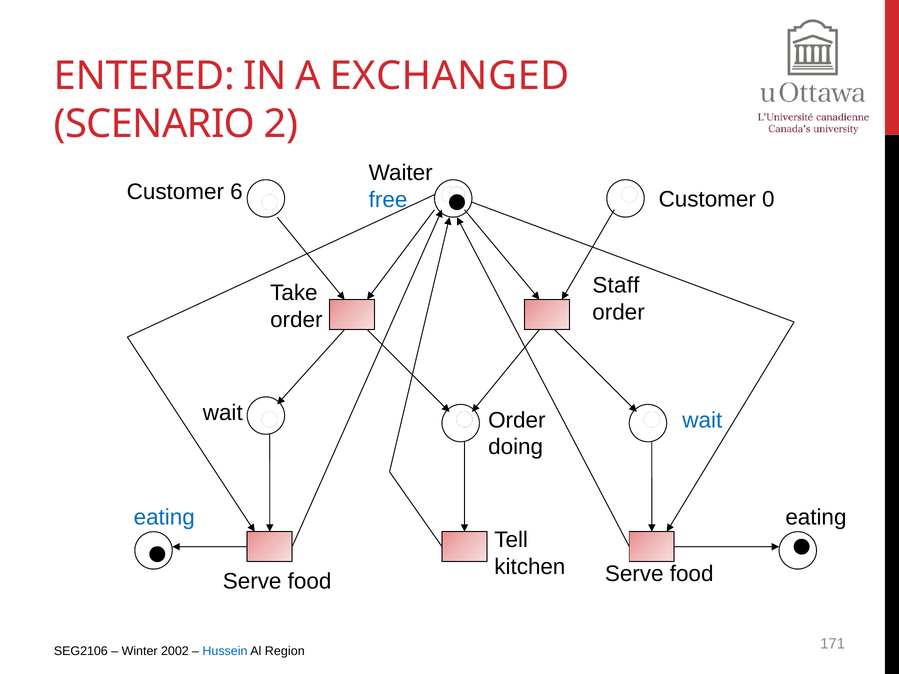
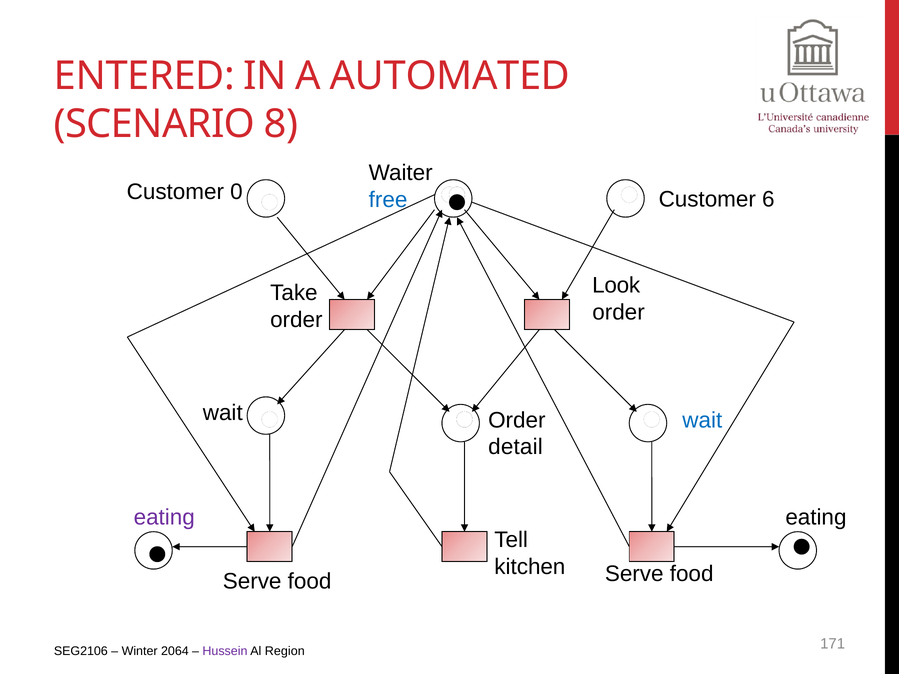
EXCHANGED: EXCHANGED -> AUTOMATED
2: 2 -> 8
6: 6 -> 0
0: 0 -> 6
Staff: Staff -> Look
doing: doing -> detail
eating at (164, 518) colour: blue -> purple
2002: 2002 -> 2064
Hussein colour: blue -> purple
